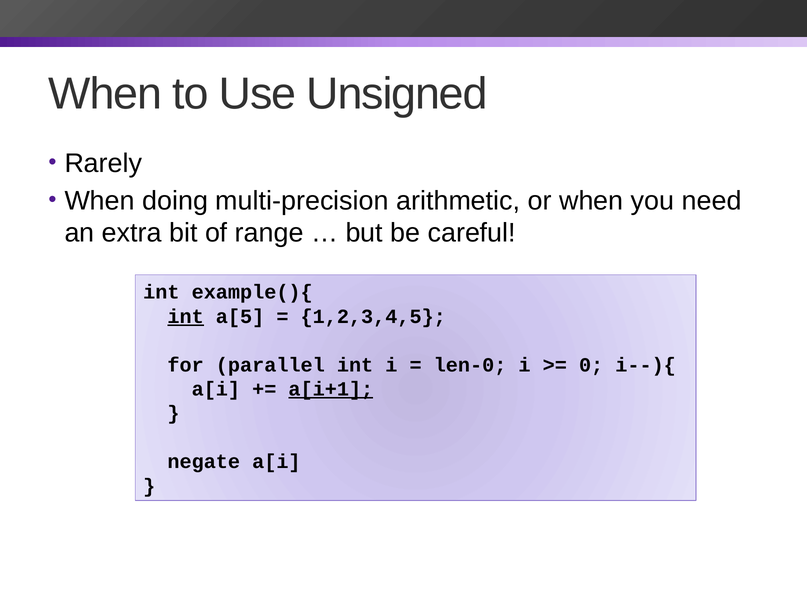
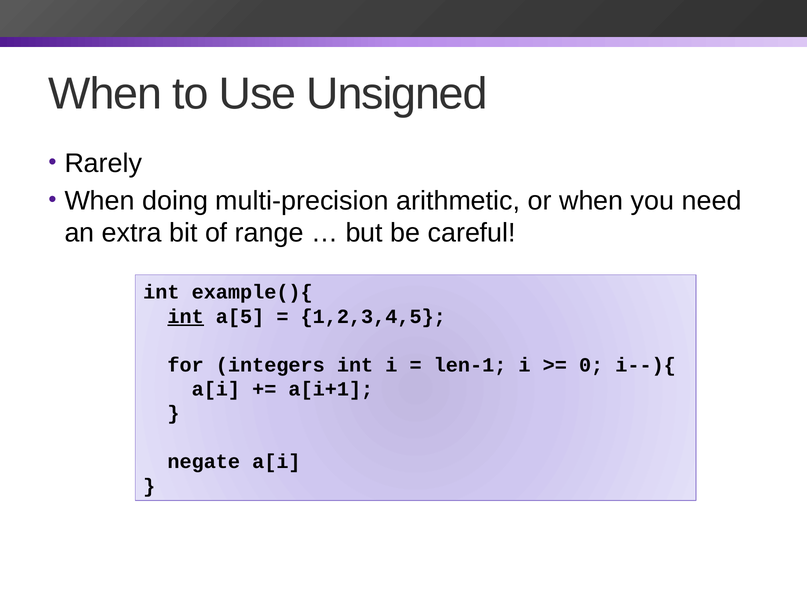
parallel: parallel -> integers
len-0: len-0 -> len-1
a[i+1 underline: present -> none
